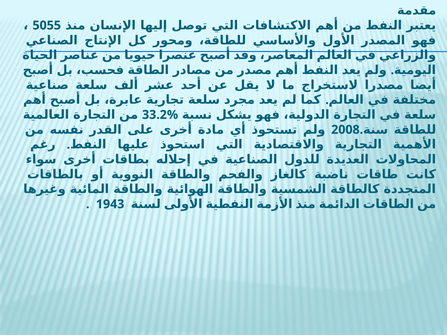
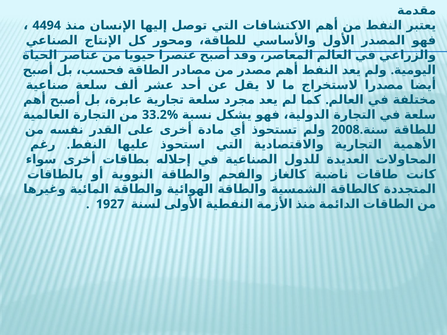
5055: 5055 -> 4494
1943: 1943 -> 1927
